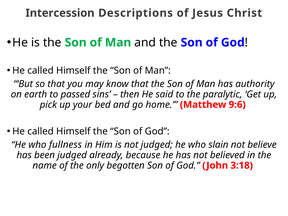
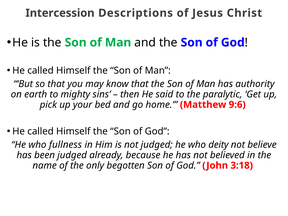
passed: passed -> mighty
slain: slain -> deity
